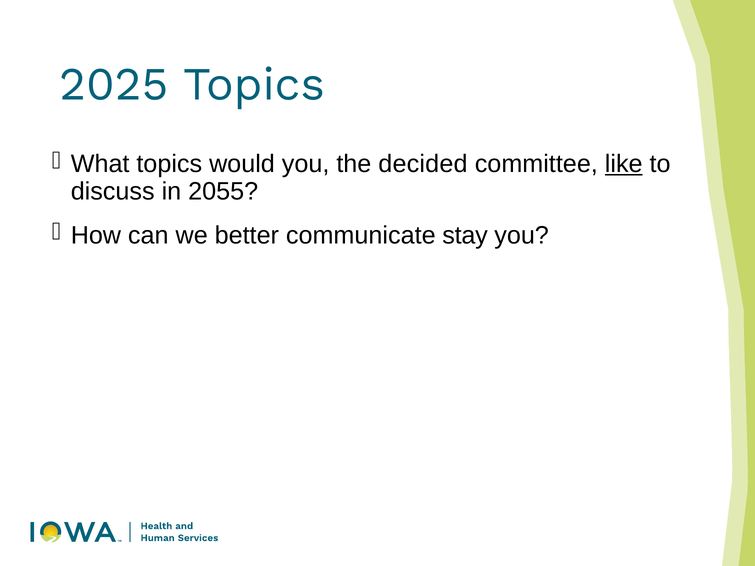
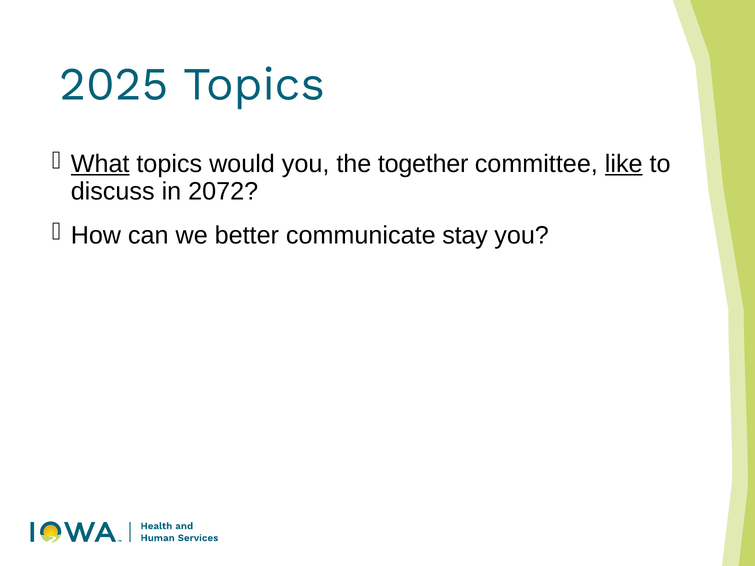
What underline: none -> present
decided: decided -> together
2055: 2055 -> 2072
